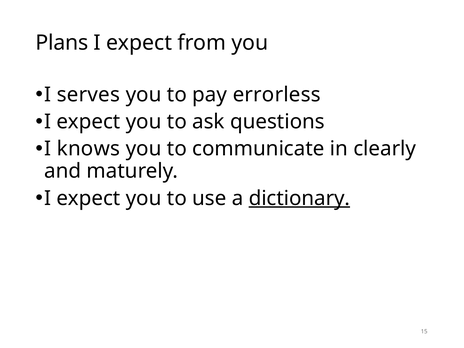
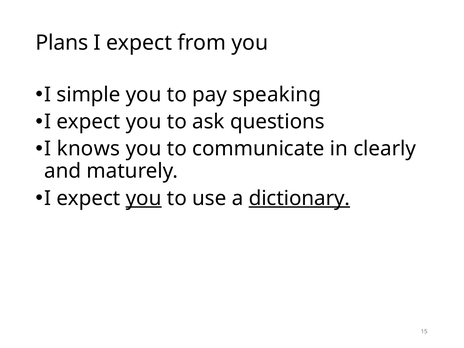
serves: serves -> simple
errorless: errorless -> speaking
you at (144, 198) underline: none -> present
